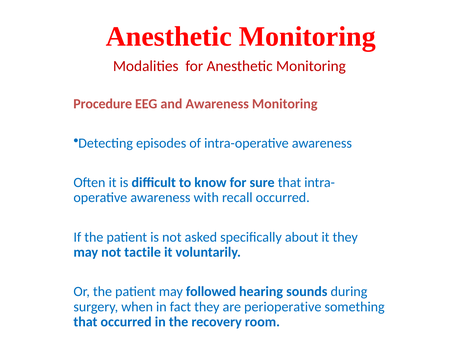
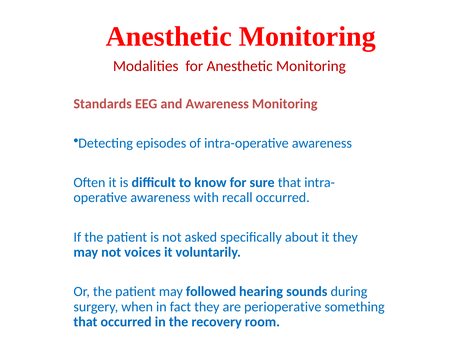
Procedure: Procedure -> Standards
tactile: tactile -> voices
